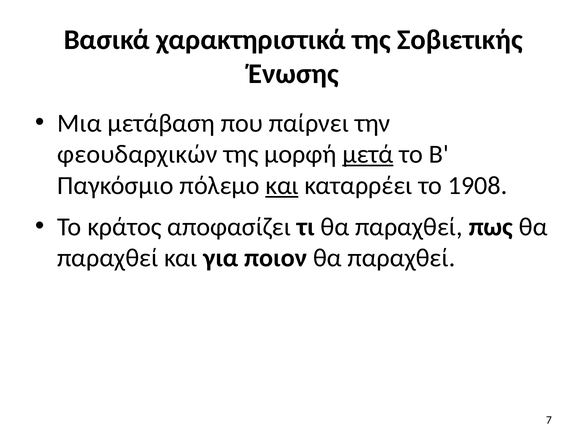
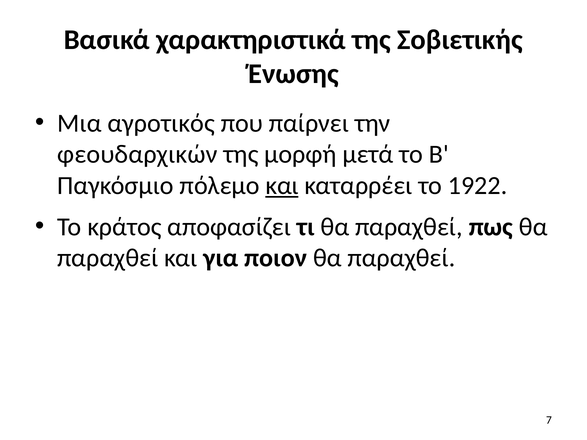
μετάβαση: μετάβαση -> αγροτικός
μετά underline: present -> none
1908: 1908 -> 1922
